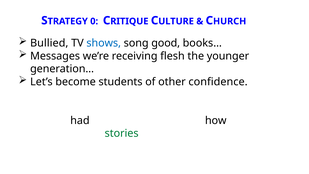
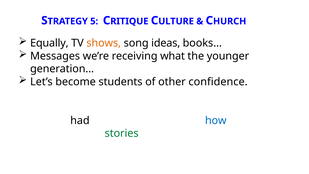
0: 0 -> 5
Bullied: Bullied -> Equally
shows colour: blue -> orange
good: good -> ideas
receiving flesh: flesh -> what
how colour: black -> blue
